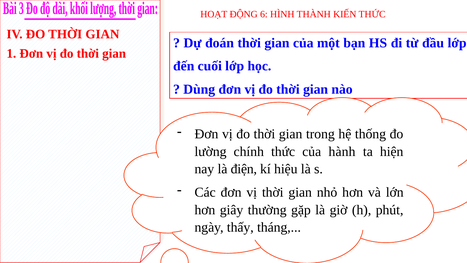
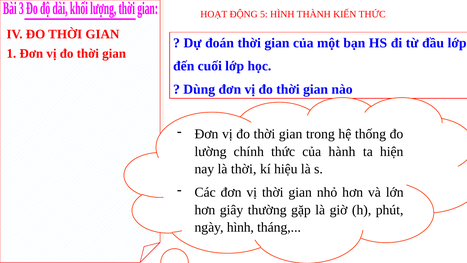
6: 6 -> 5
là điện: điện -> thời
ngày thấy: thấy -> hình
